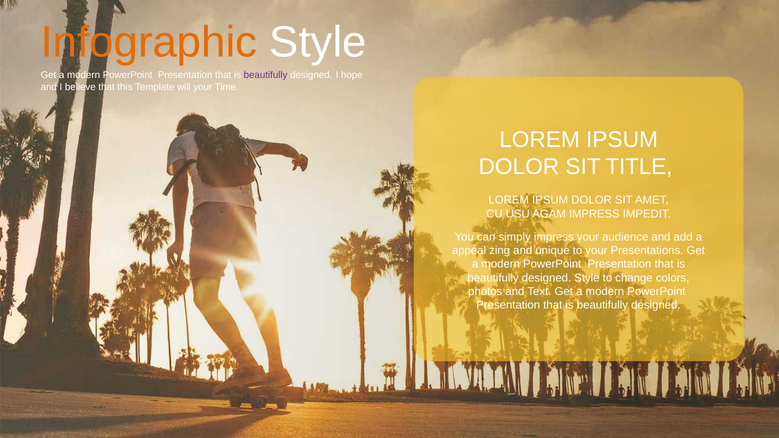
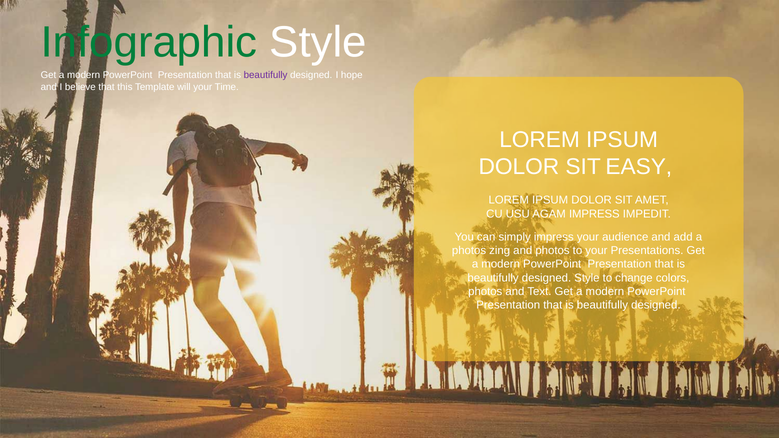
Infographic colour: orange -> green
TITLE: TITLE -> EASY
appeal at (469, 251): appeal -> photos
and unique: unique -> photos
